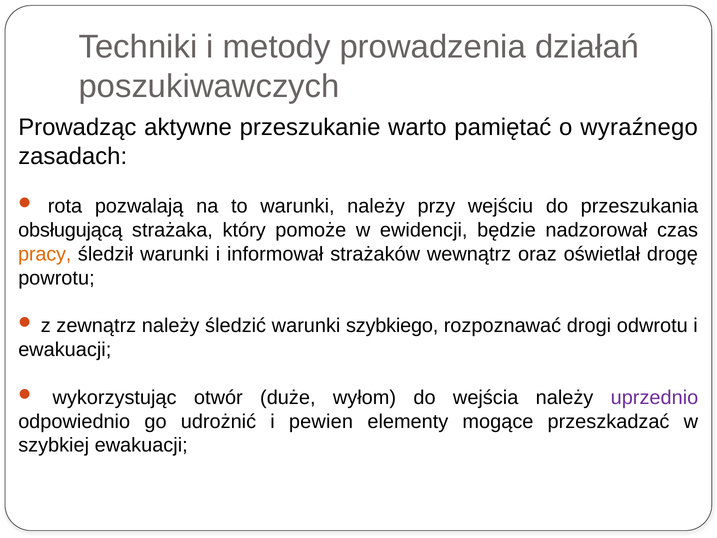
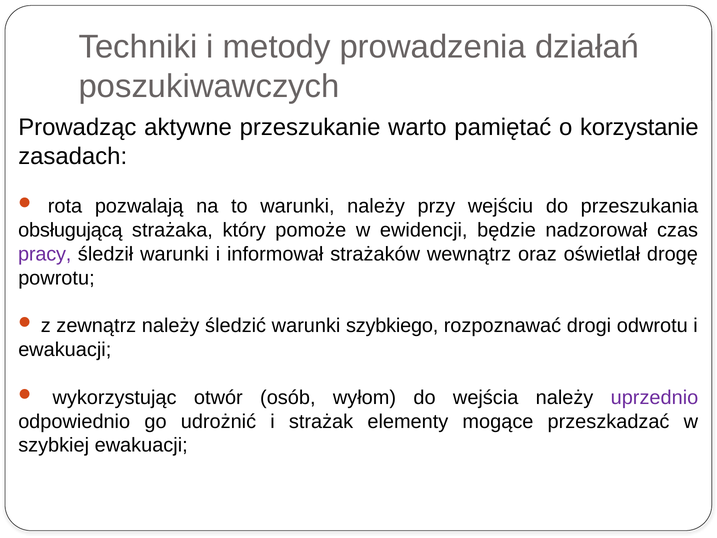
wyraźnego: wyraźnego -> korzystanie
pracy colour: orange -> purple
duże: duże -> osób
pewien: pewien -> strażak
